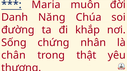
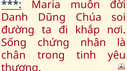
Năng: Năng -> Dũng
thật: thật -> tinh
